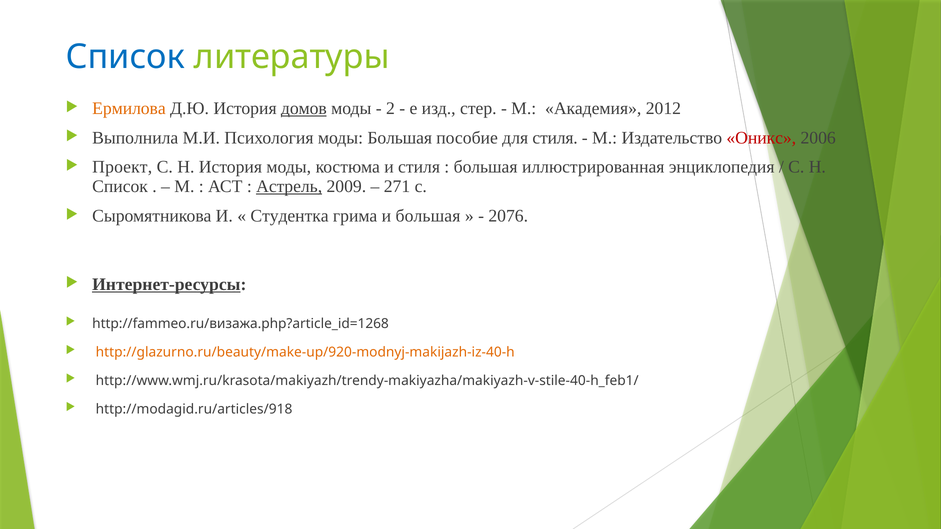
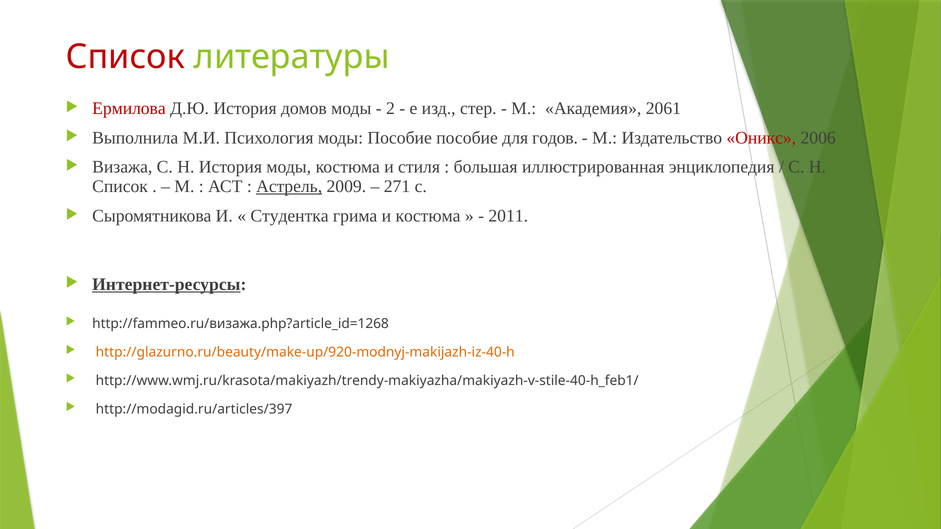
Список at (125, 57) colour: blue -> red
Ермилова colour: orange -> red
домов underline: present -> none
2012: 2012 -> 2061
моды Большая: Большая -> Пособие
для стиля: стиля -> годов
Проект: Проект -> Визажа
и большая: большая -> костюма
2076: 2076 -> 2011
http://modagid.ru/articles/918: http://modagid.ru/articles/918 -> http://modagid.ru/articles/397
